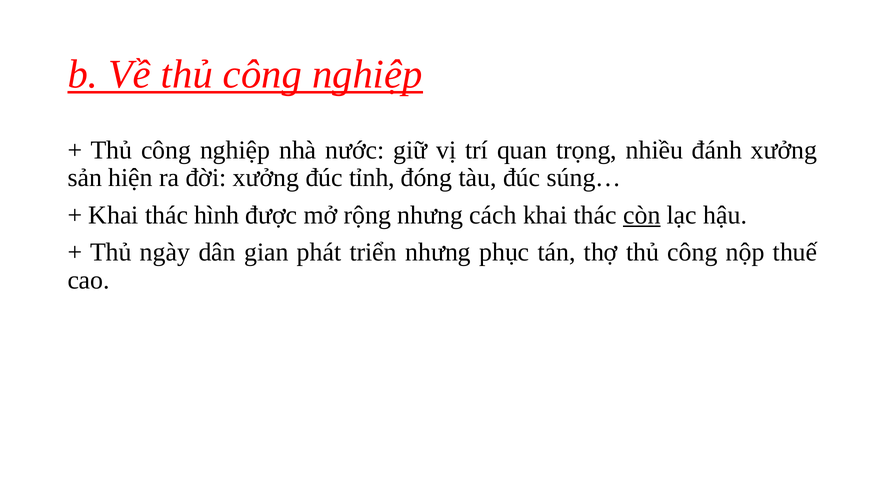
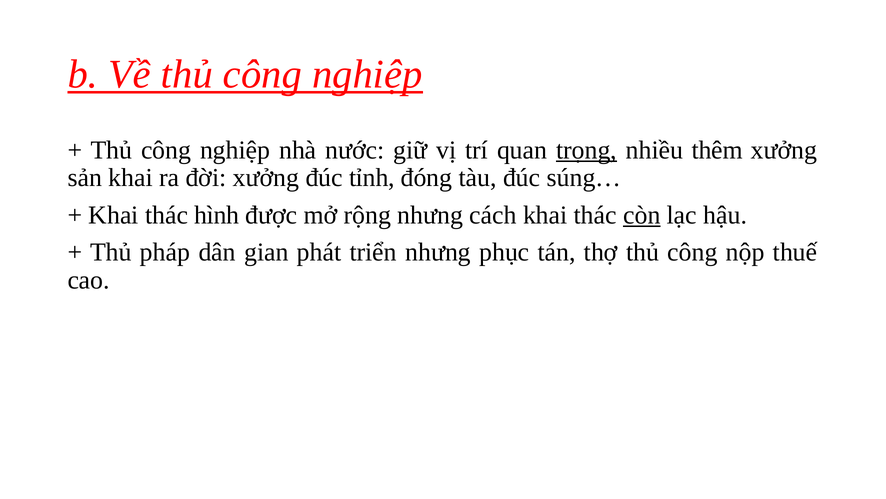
trọng underline: none -> present
đánh: đánh -> thêm
sản hiện: hiện -> khai
ngày: ngày -> pháp
